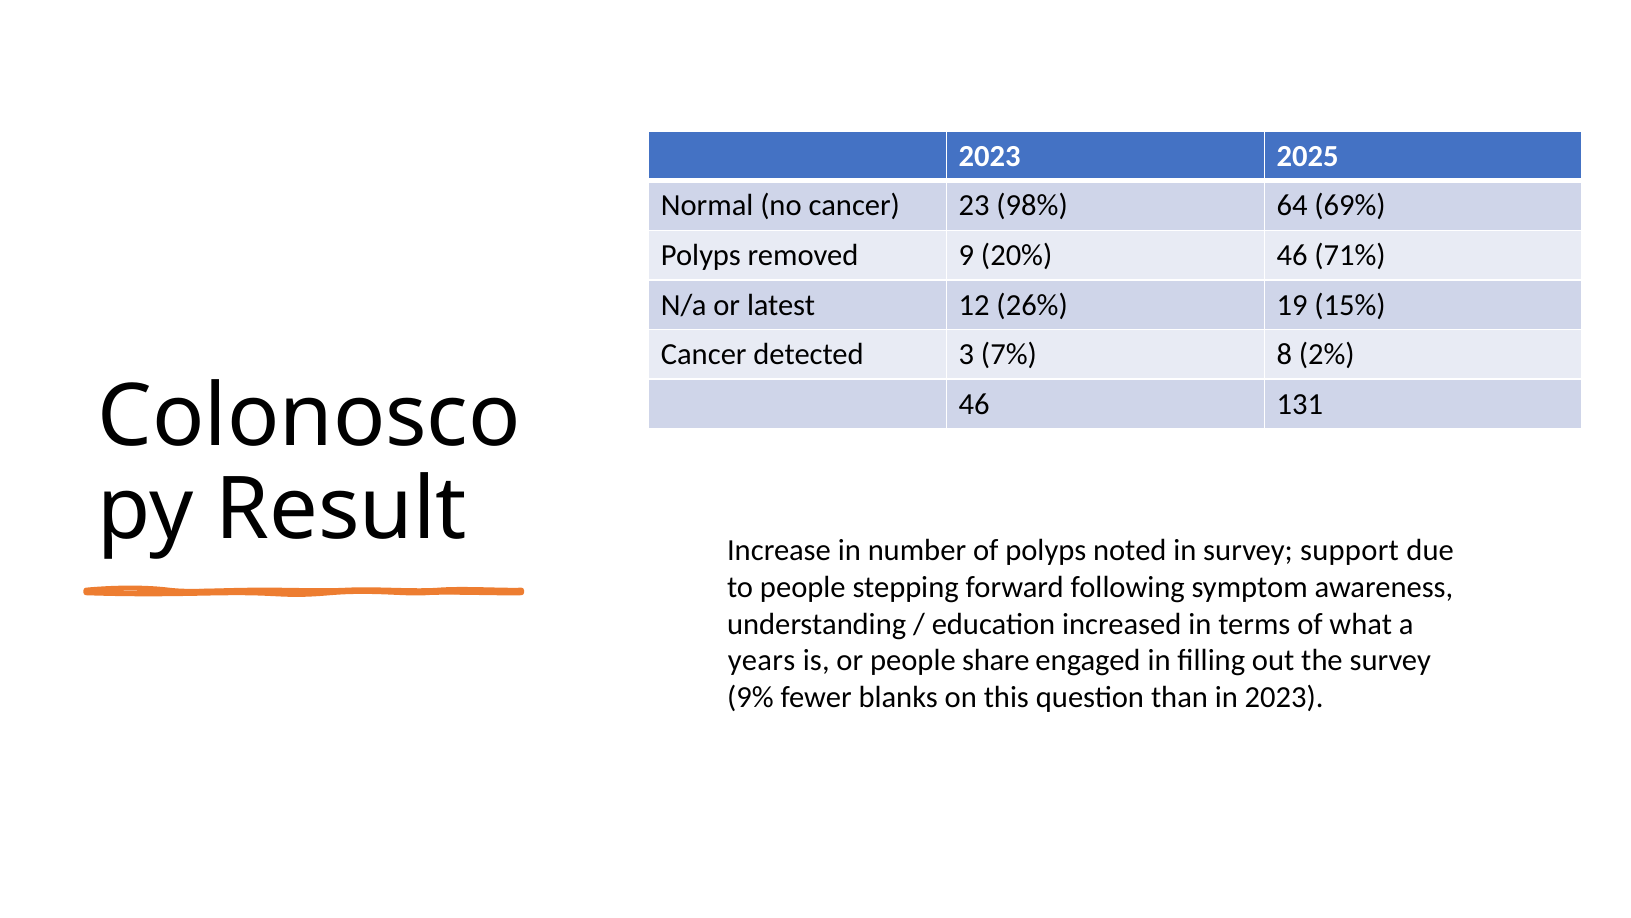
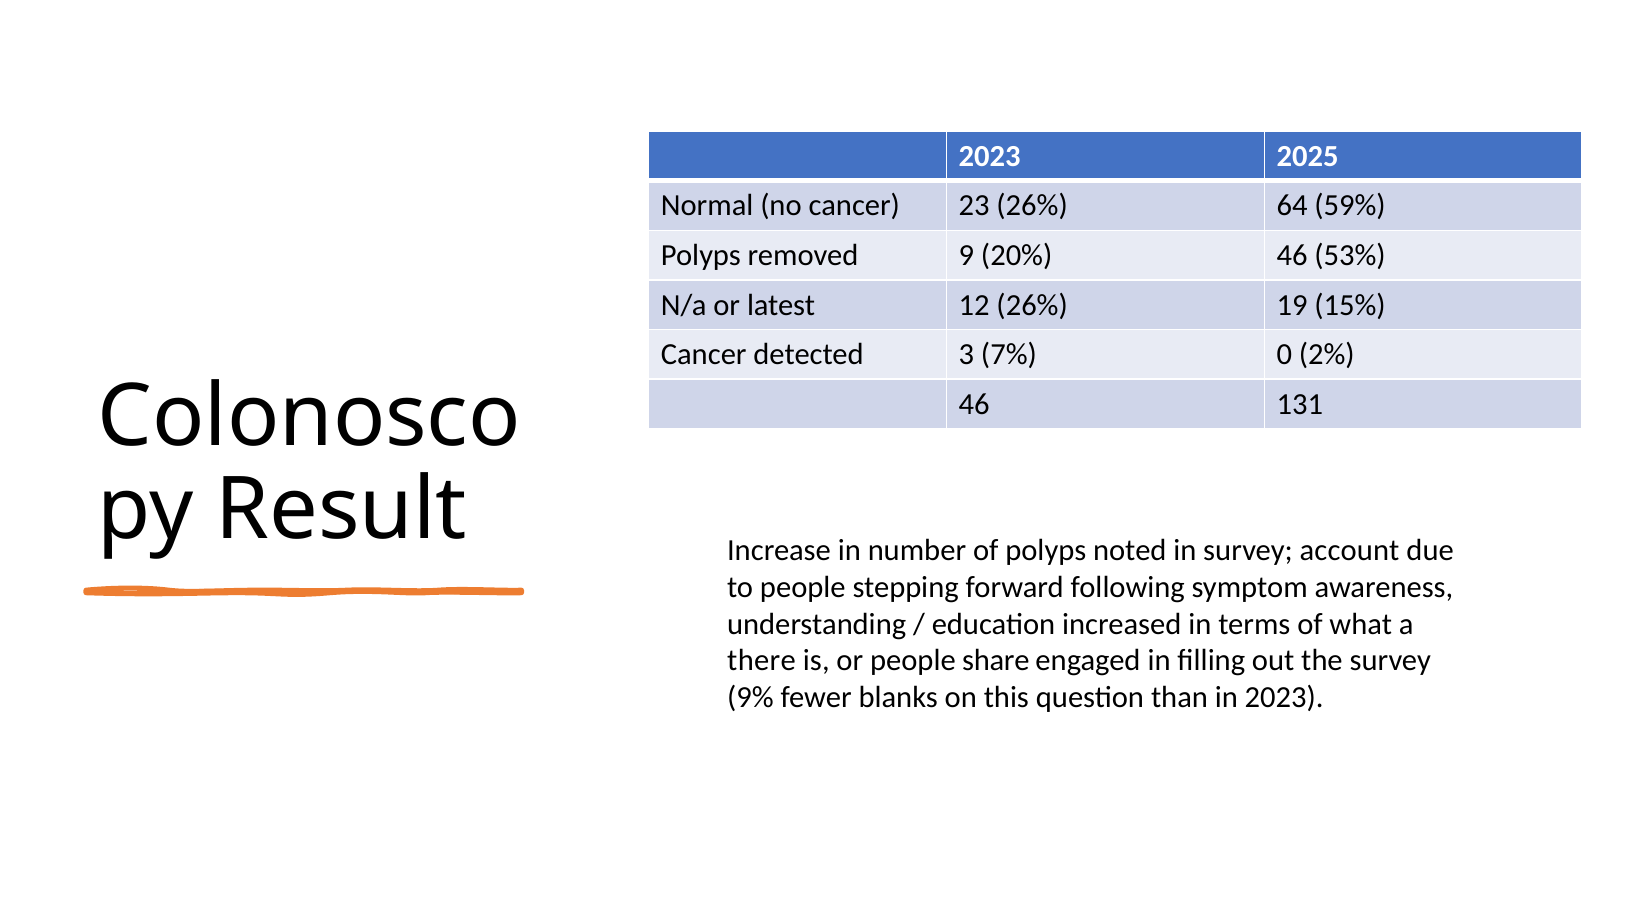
23 98%: 98% -> 26%
69%: 69% -> 59%
71%: 71% -> 53%
8: 8 -> 0
support: support -> account
years: years -> there
